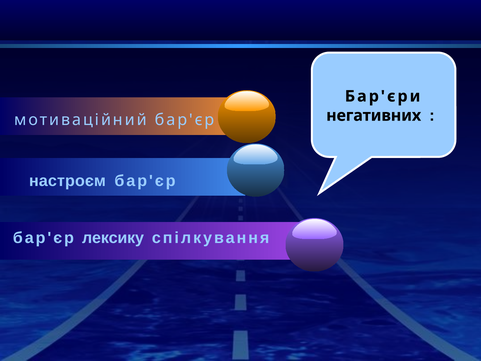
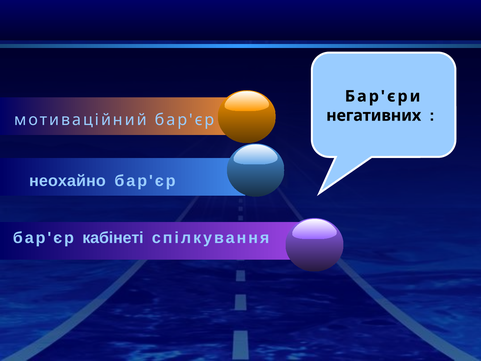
настроєм: настроєм -> неохайно
лексику: лексику -> кабінеті
